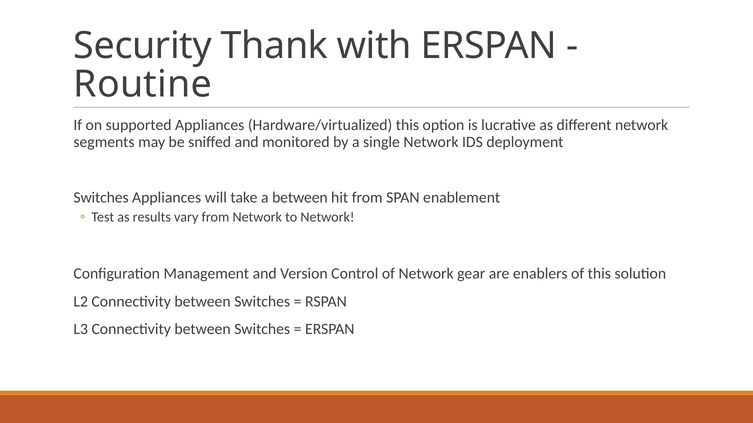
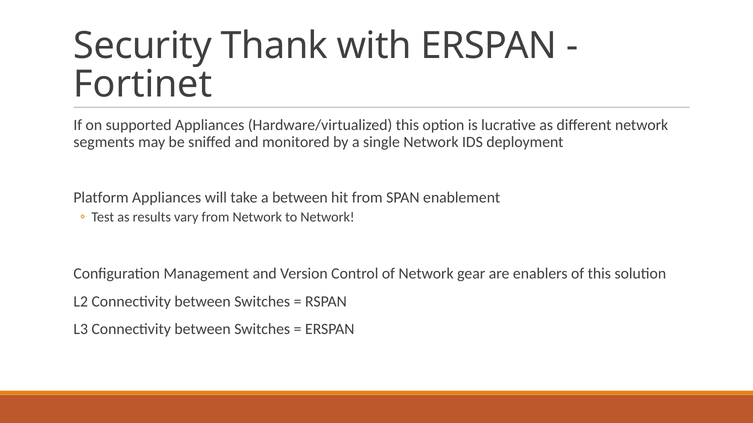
Routine: Routine -> Fortinet
Switches at (101, 198): Switches -> Platform
